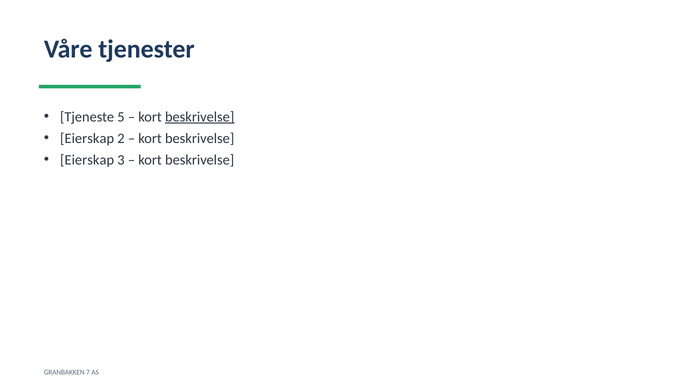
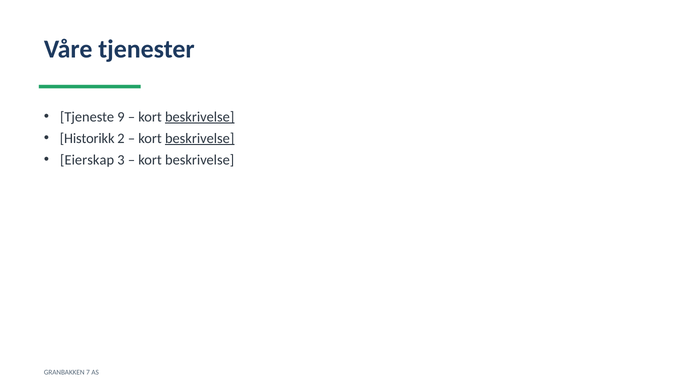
5: 5 -> 9
Eierskap at (87, 138): Eierskap -> Historikk
beskrivelse at (200, 138) underline: none -> present
